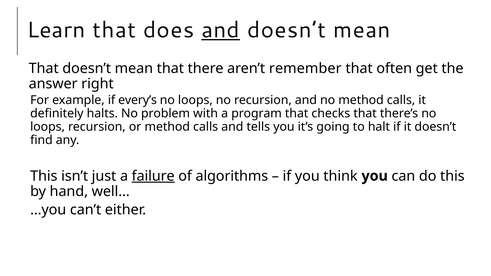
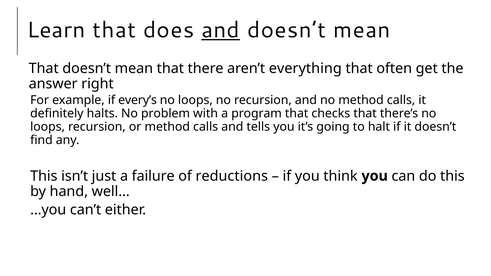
remember: remember -> everything
failure underline: present -> none
algorithms: algorithms -> reductions
